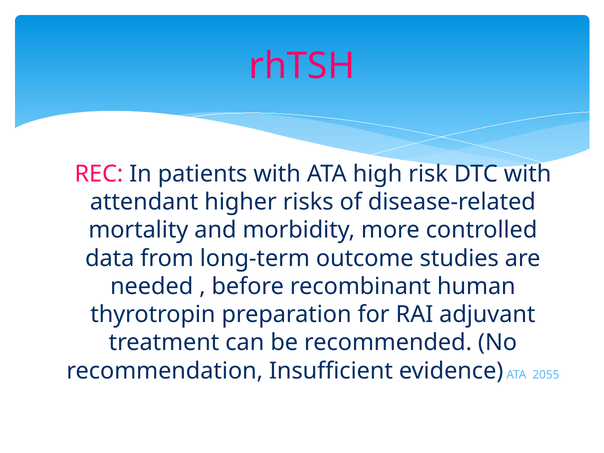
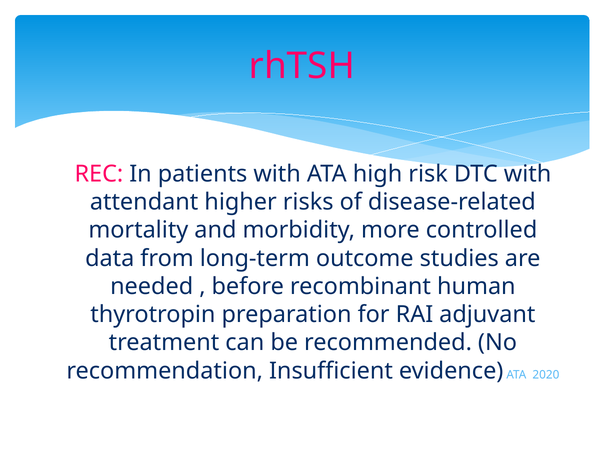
2055: 2055 -> 2020
